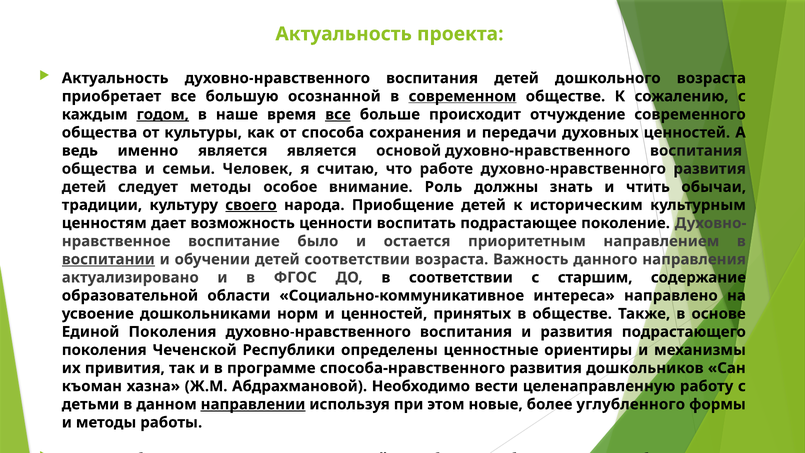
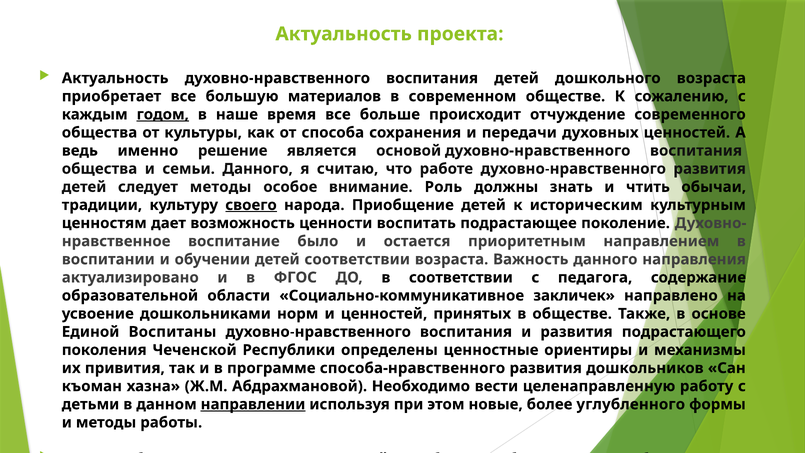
осознанной: осознанной -> материалов
современном underline: present -> none
все at (338, 114) underline: present -> none
именно является: является -> решение
семьи Человек: Человек -> Данного
воспитании underline: present -> none
старшим: старшим -> педагога
интереса: интереса -> закличек
Единой Поколения: Поколения -> Воспитаны
